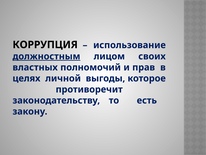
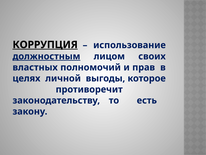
КОРРУПЦИЯ underline: none -> present
